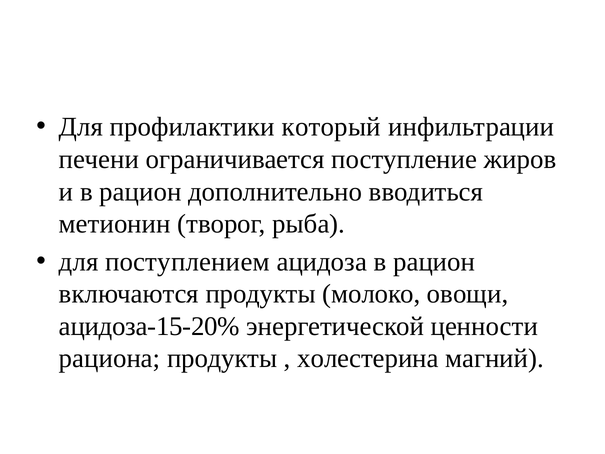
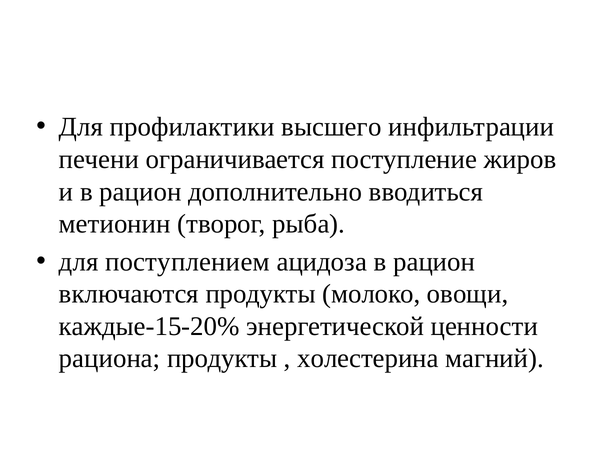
который: который -> высшего
ацидоза-15-20%: ацидоза-15-20% -> каждые-15-20%
